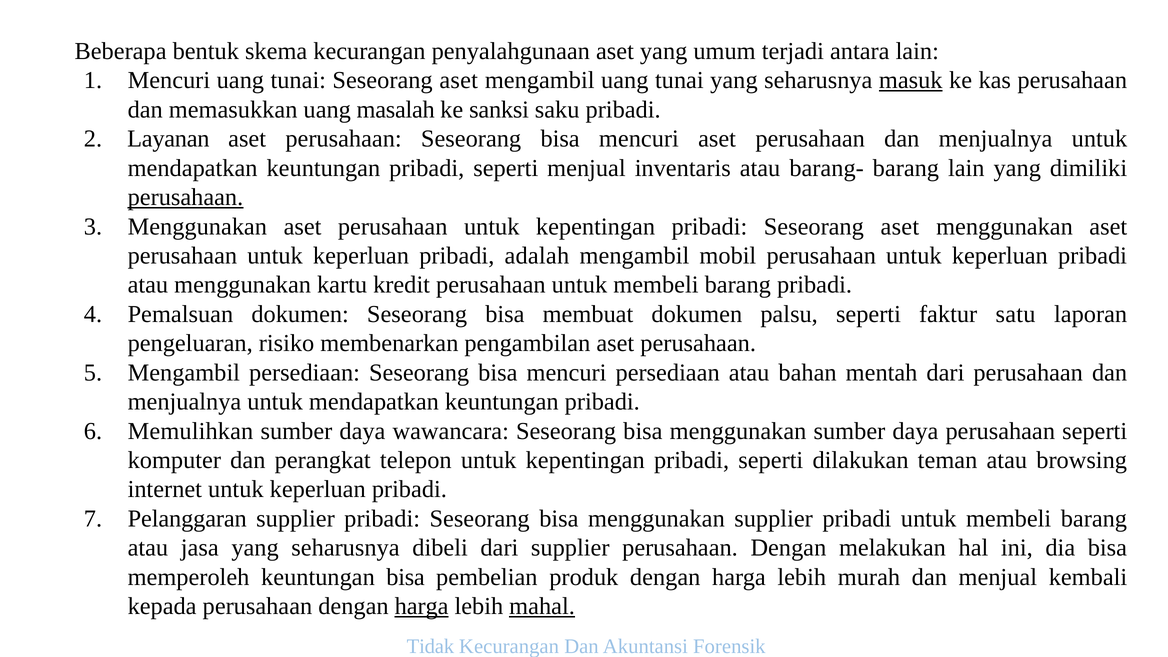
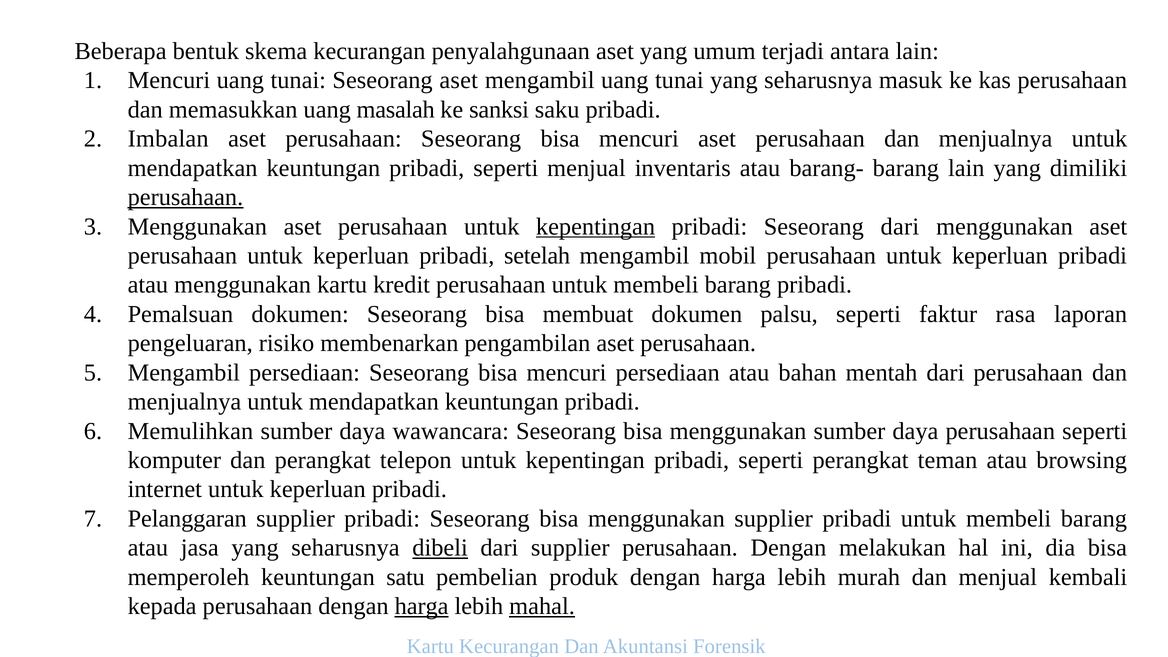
masuk underline: present -> none
Layanan: Layanan -> Imbalan
kepentingan at (596, 227) underline: none -> present
pribadi Seseorang aset: aset -> dari
adalah: adalah -> setelah
satu: satu -> rasa
seperti dilakukan: dilakukan -> perangkat
dibeli underline: none -> present
keuntungan bisa: bisa -> satu
Tidak at (430, 647): Tidak -> Kartu
